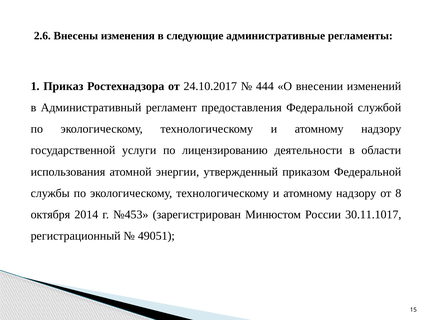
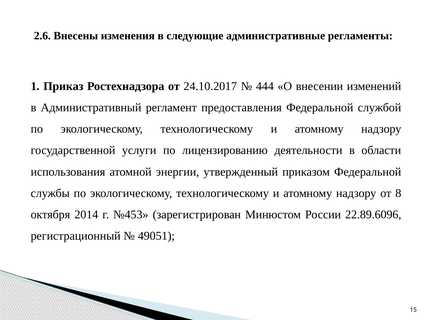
30.11.1017: 30.11.1017 -> 22.89.6096
